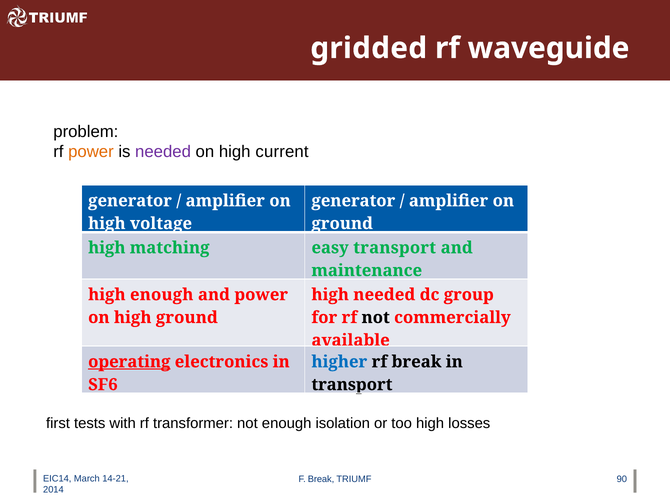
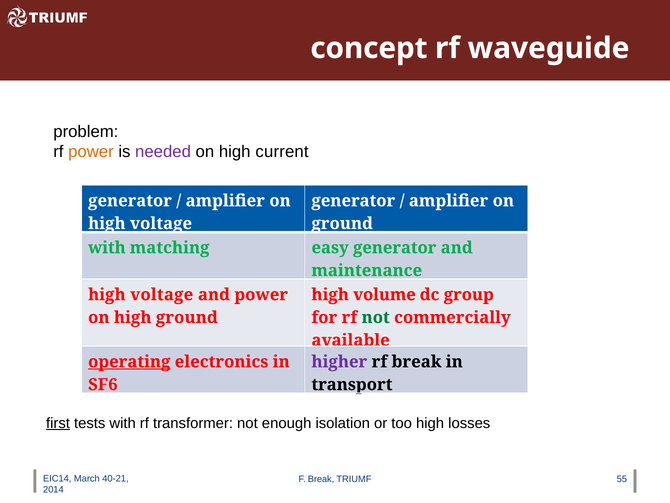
gridded: gridded -> concept
high at (107, 247): high -> with
easy transport: transport -> generator
enough at (162, 294): enough -> voltage
high needed: needed -> volume
not at (376, 317) colour: black -> green
higher colour: blue -> purple
first underline: none -> present
14-21: 14-21 -> 40-21
90: 90 -> 55
